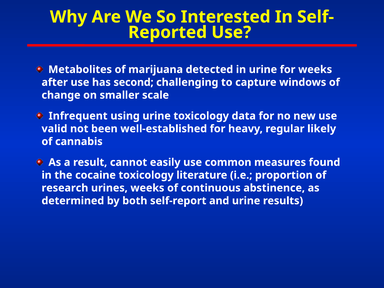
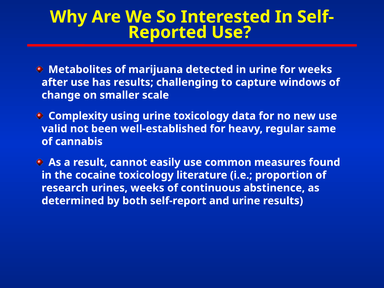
has second: second -> results
Infrequent: Infrequent -> Complexity
likely: likely -> same
